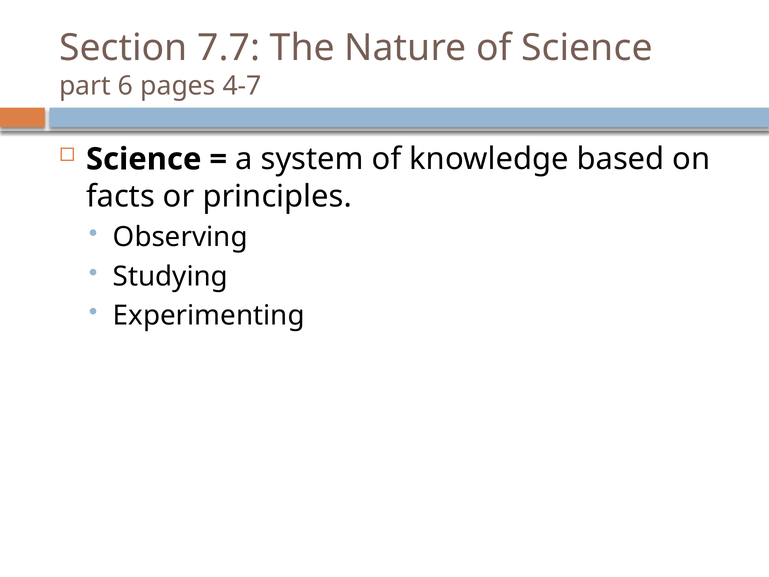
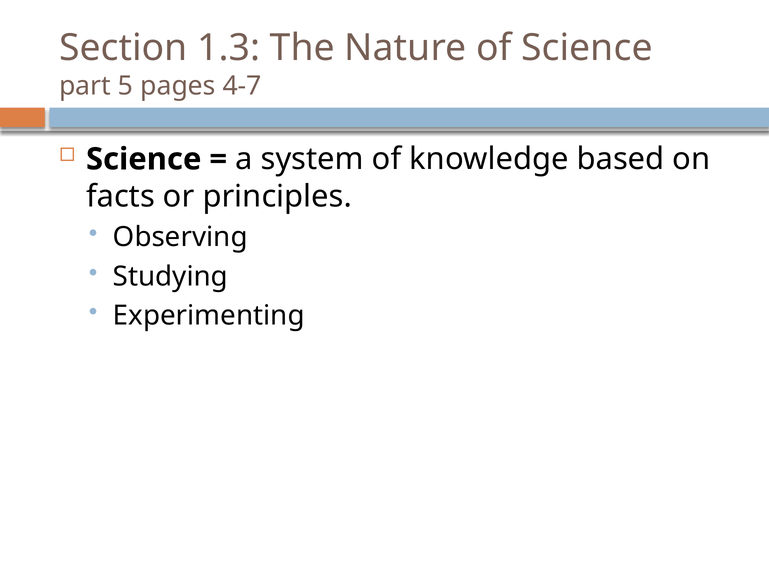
7.7: 7.7 -> 1.3
6: 6 -> 5
